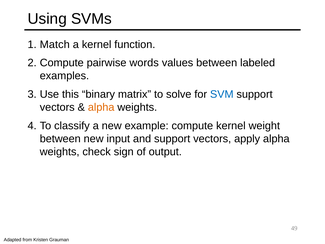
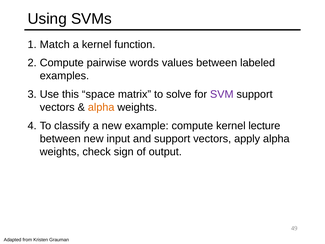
binary: binary -> space
SVM colour: blue -> purple
weight: weight -> lecture
